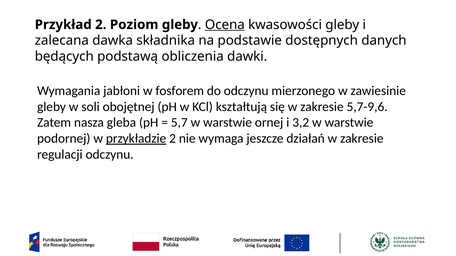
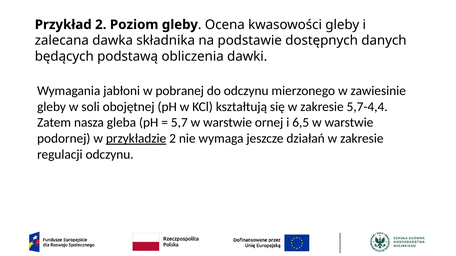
Ocena underline: present -> none
fosforem: fosforem -> pobranej
5,7-9,6: 5,7-9,6 -> 5,7-4,4
3,2: 3,2 -> 6,5
